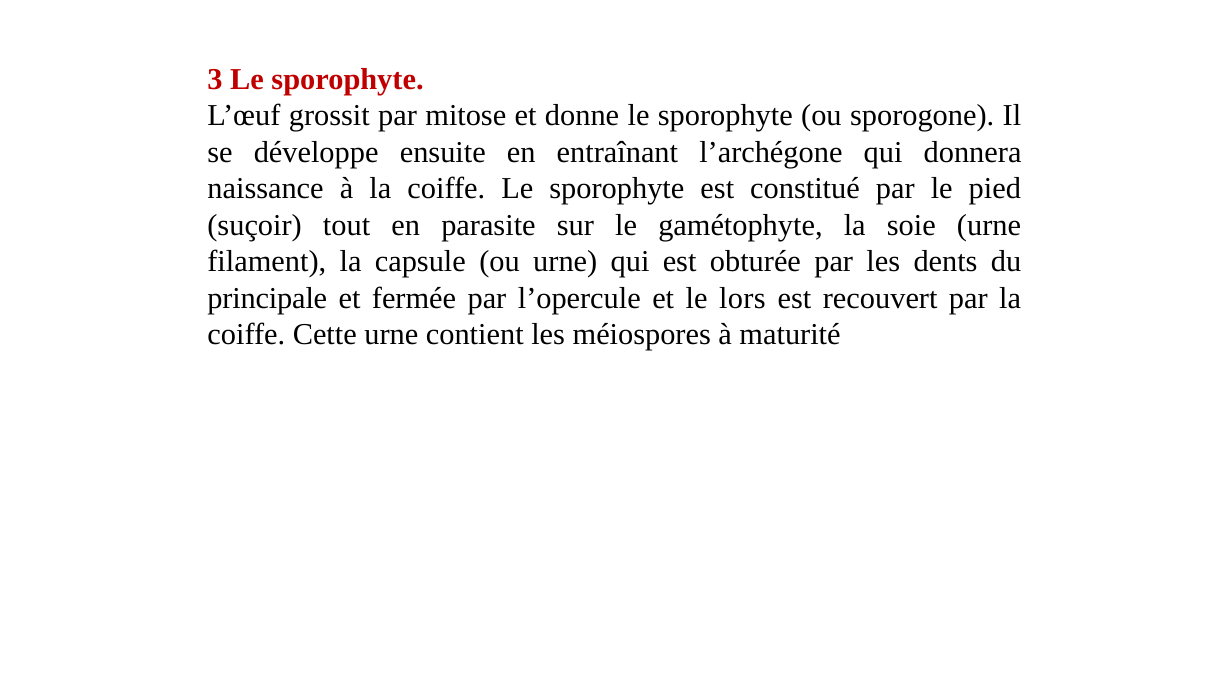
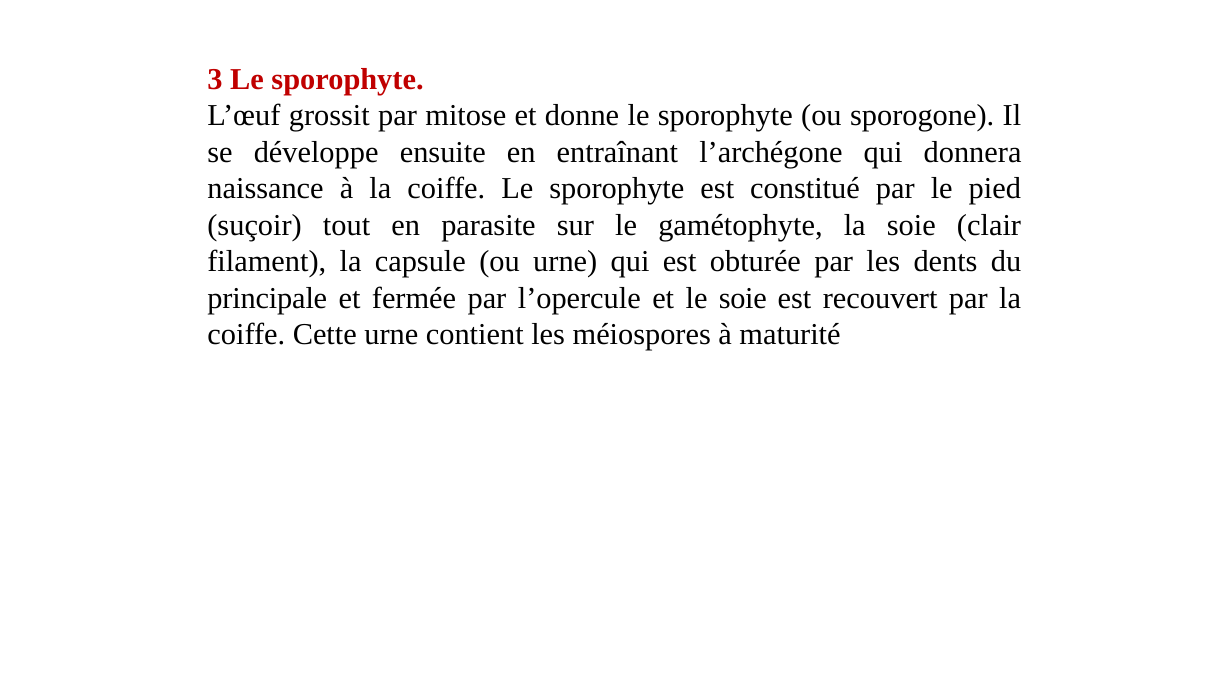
soie urne: urne -> clair
le lors: lors -> soie
